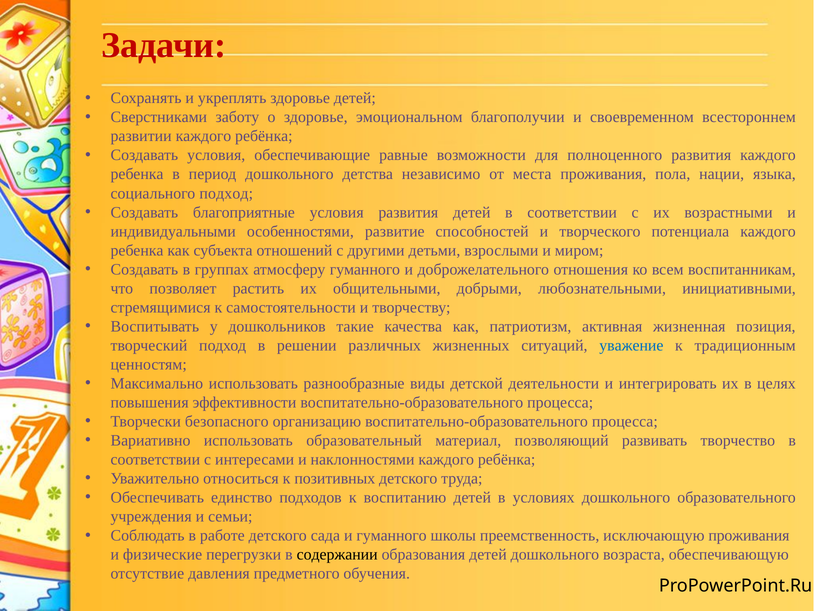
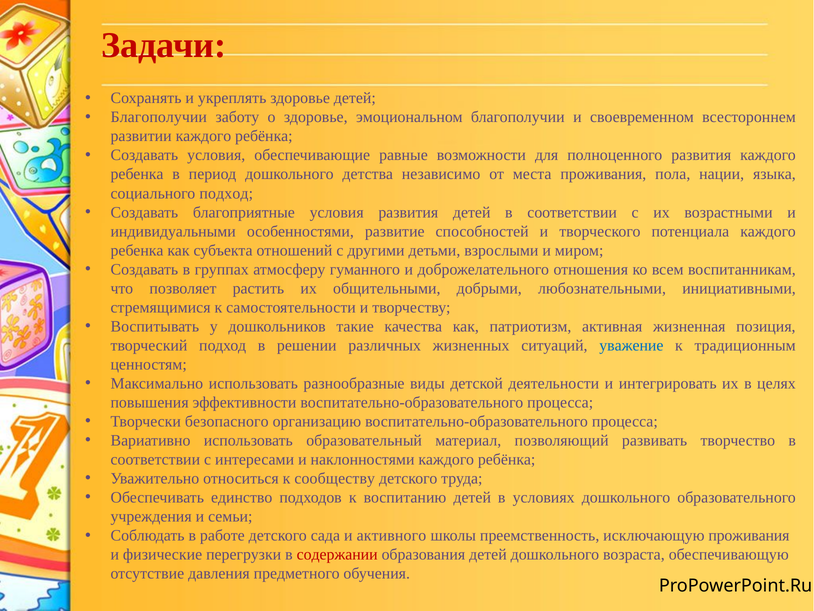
Сверстниками at (159, 117): Сверстниками -> Благополучии
позитивных: позитивных -> сообществу
и гуманного: гуманного -> активного
содержании colour: black -> red
